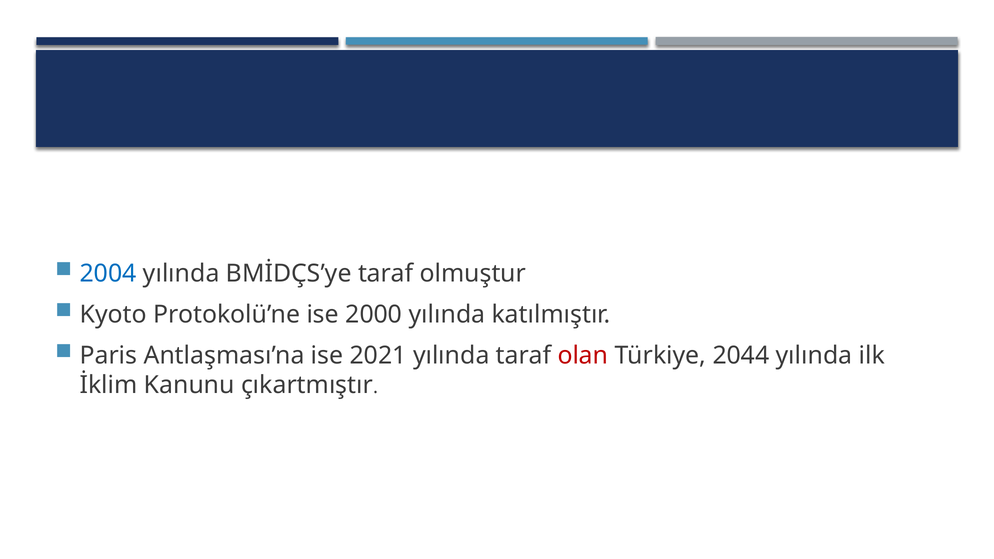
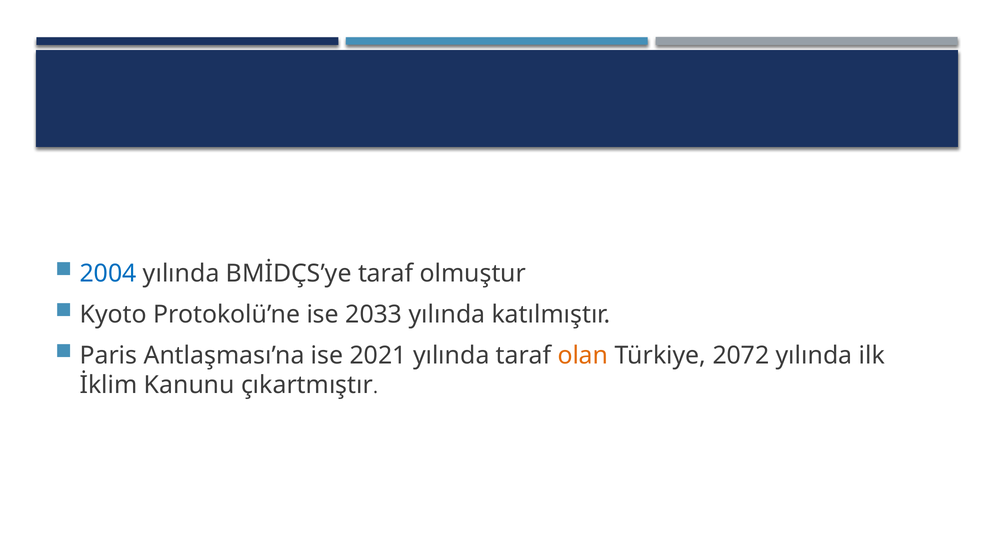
2000: 2000 -> 2033
olan colour: red -> orange
2044: 2044 -> 2072
